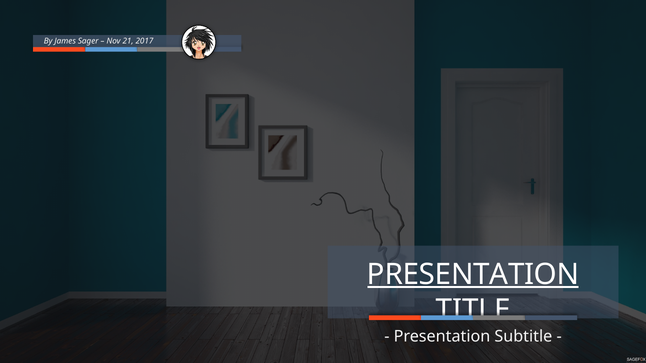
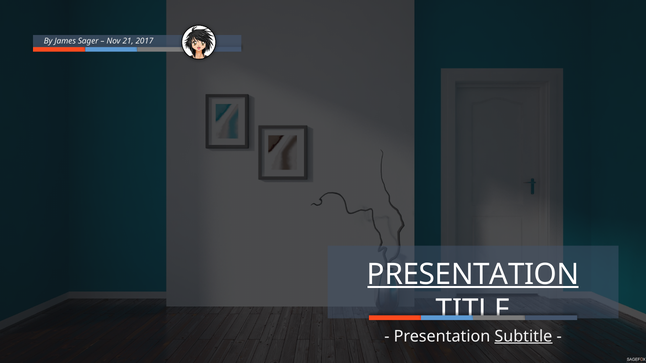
Subtitle underline: none -> present
